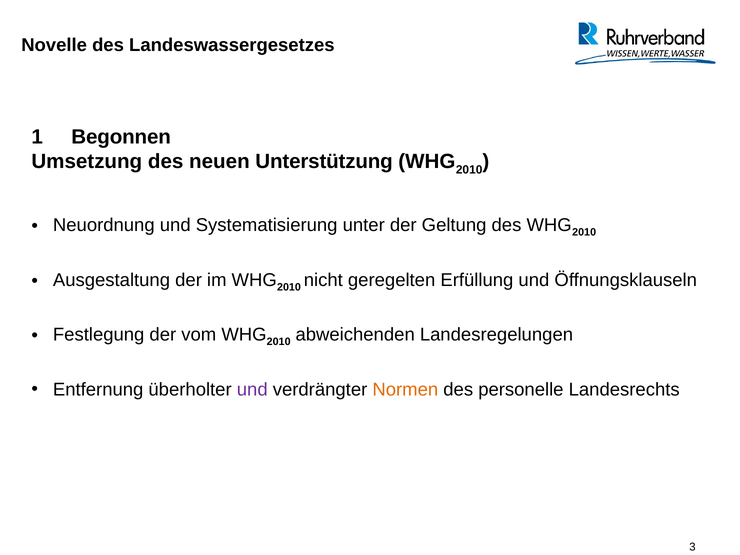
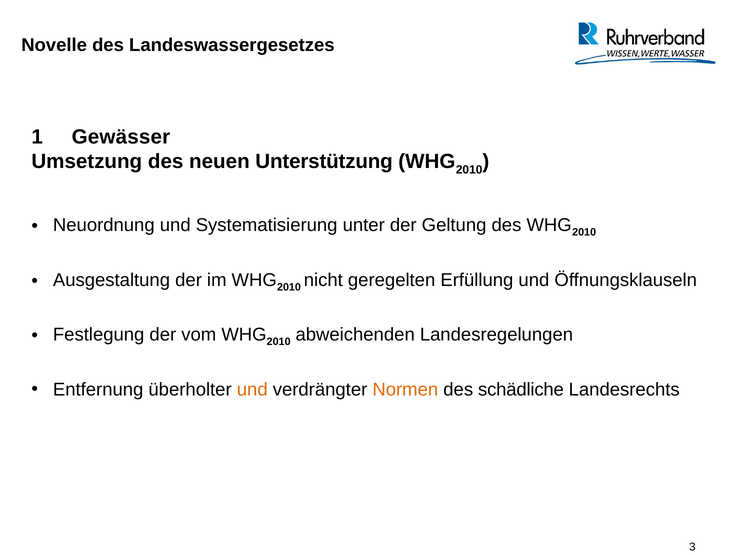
Begonnen: Begonnen -> Gewässer
und at (252, 390) colour: purple -> orange
personelle: personelle -> schädliche
